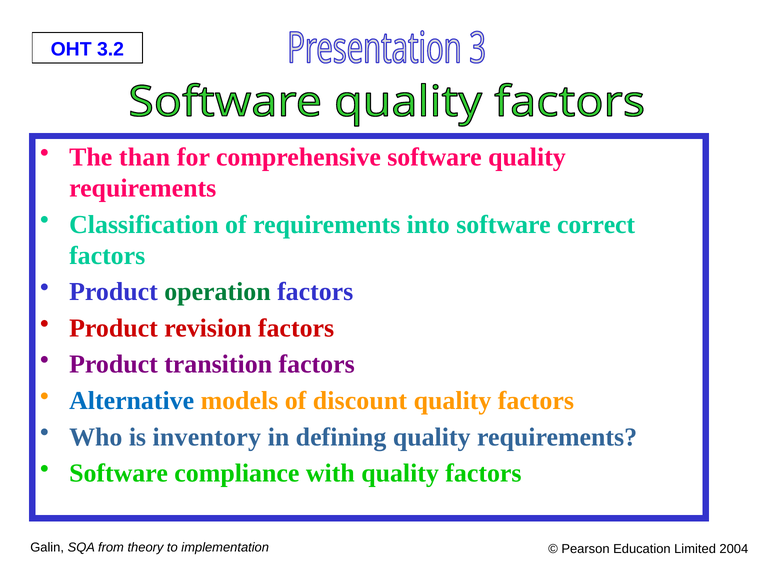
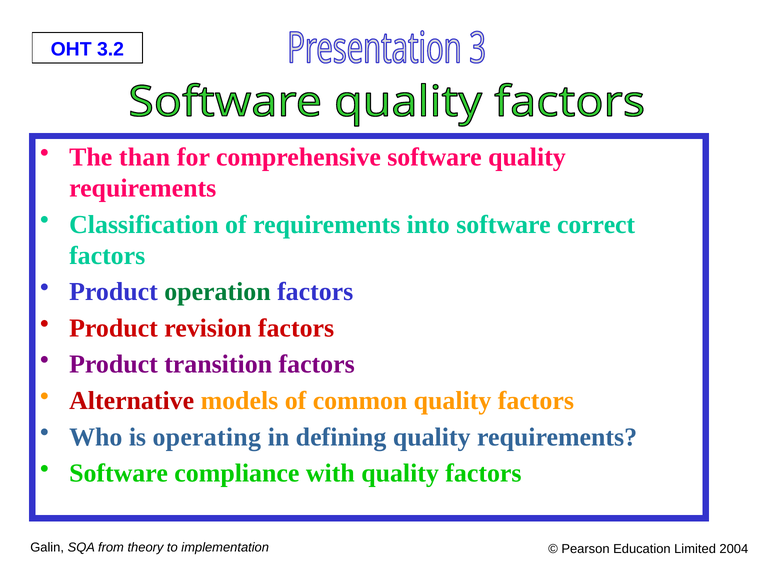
Alternative colour: blue -> red
discount: discount -> common
inventory: inventory -> operating
